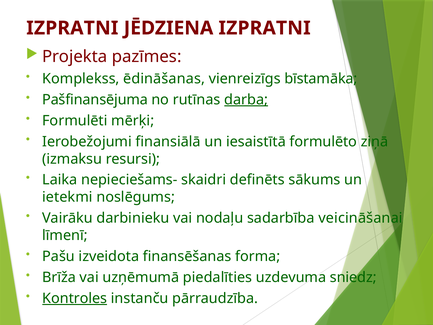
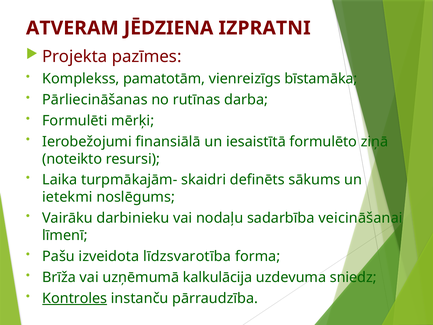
IZPRATNI at (72, 28): IZPRATNI -> ATVERAM
ēdināšanas: ēdināšanas -> pamatotām
Pašfinansējuma: Pašfinansējuma -> Pārliecināšanas
darba underline: present -> none
izmaksu: izmaksu -> noteikto
nepieciešams-: nepieciešams- -> turpmākajām-
finansēšanas: finansēšanas -> līdzsvarotība
piedalīties: piedalīties -> kalkulācija
